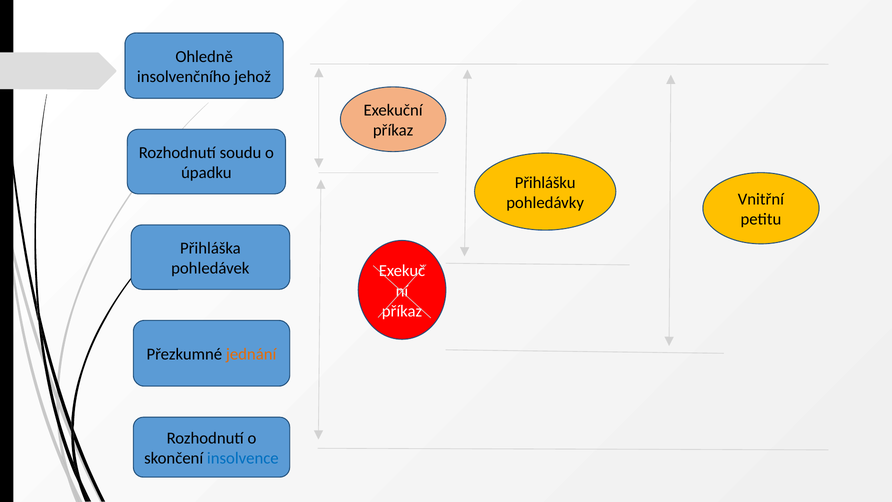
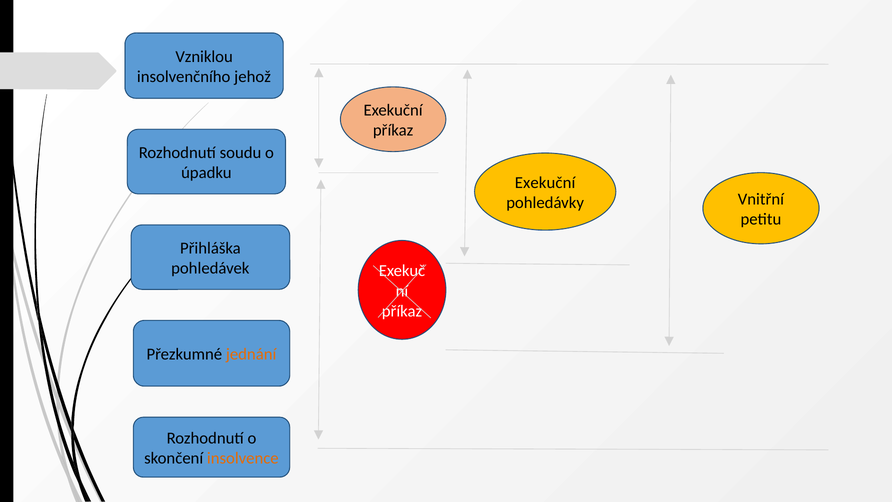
Ohledně: Ohledně -> Vzniklou
Přihlášku at (545, 183): Přihlášku -> Exekuční
insolvence colour: blue -> orange
